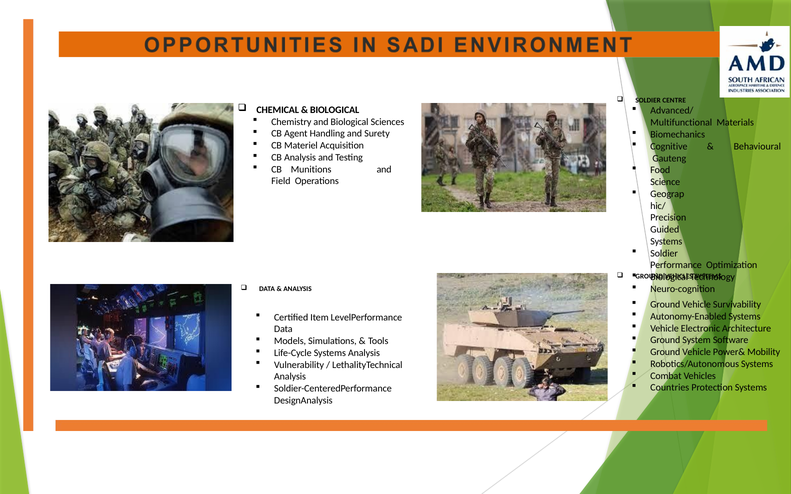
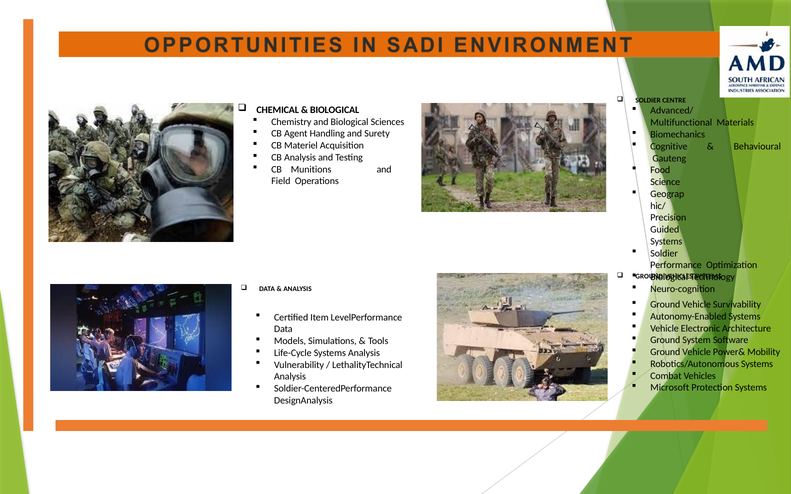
Countries: Countries -> Microsoft
